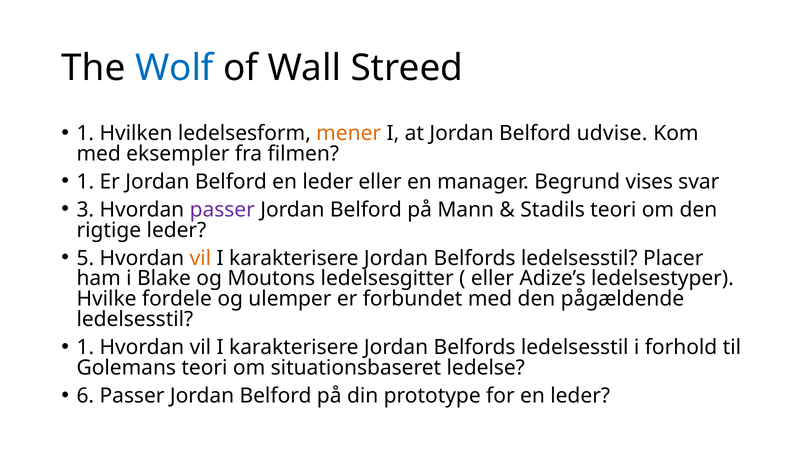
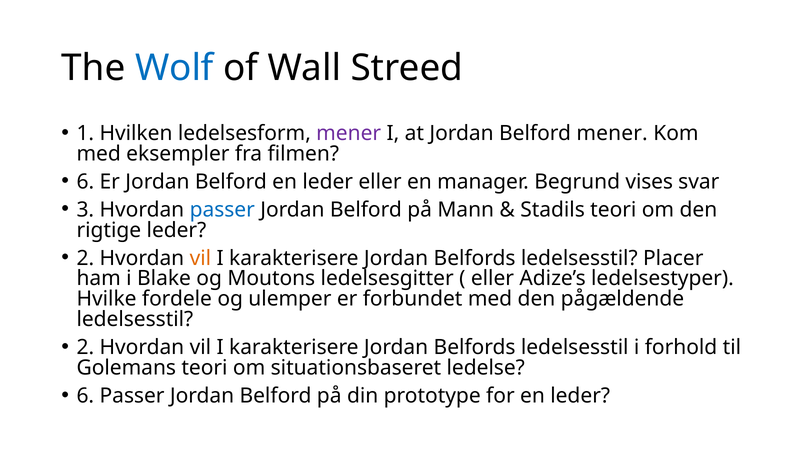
mener at (349, 133) colour: orange -> purple
Belford udvise: udvise -> mener
1 at (85, 181): 1 -> 6
passer at (222, 209) colour: purple -> blue
5 at (85, 258): 5 -> 2
1 at (85, 347): 1 -> 2
